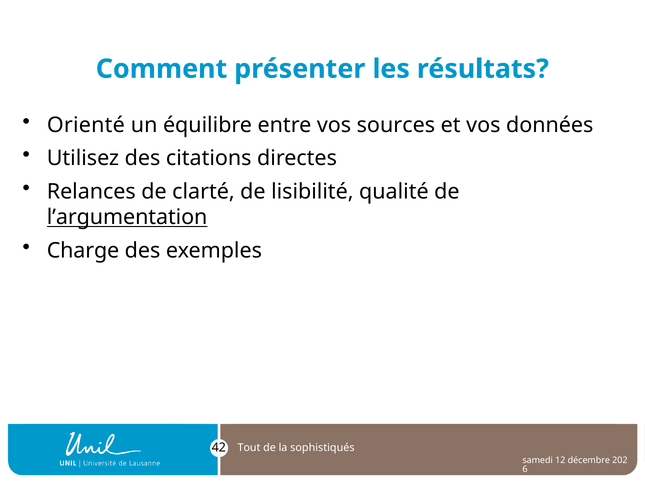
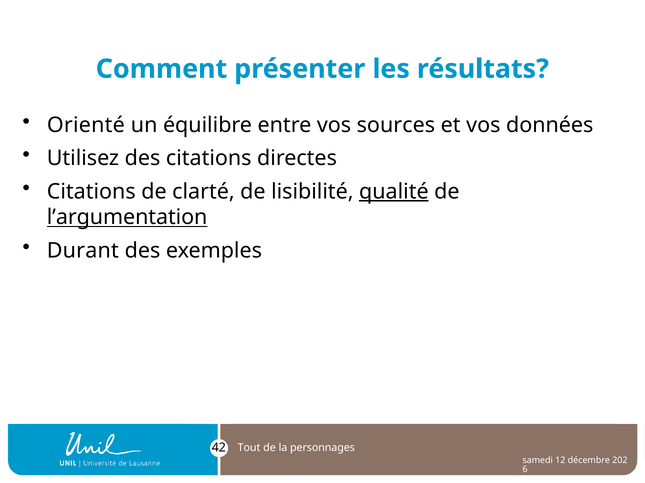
Relances at (91, 192): Relances -> Citations
qualité underline: none -> present
Charge: Charge -> Durant
sophistiqués: sophistiqués -> personnages
